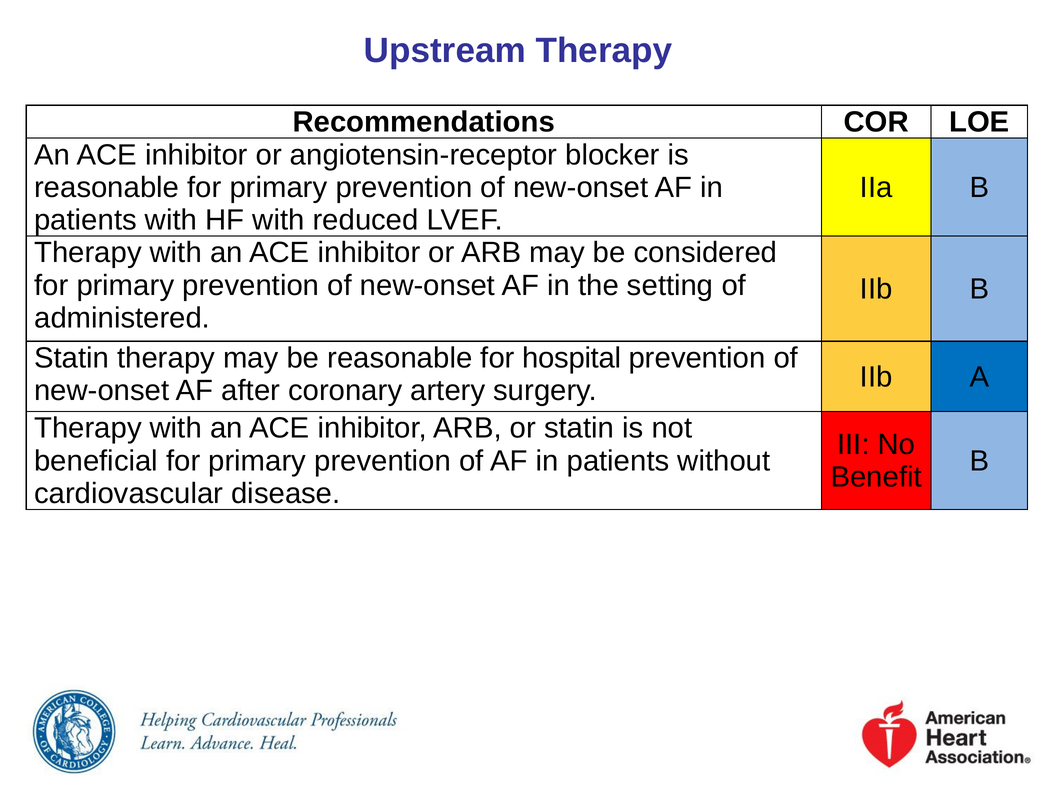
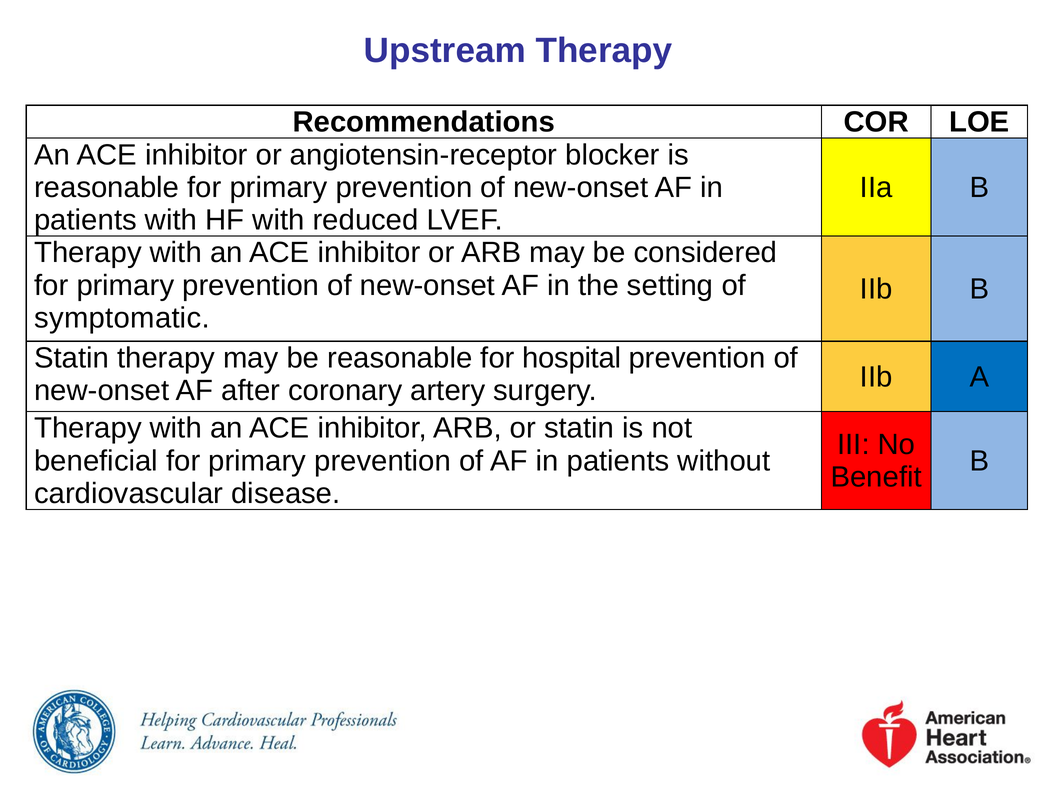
administered: administered -> symptomatic
